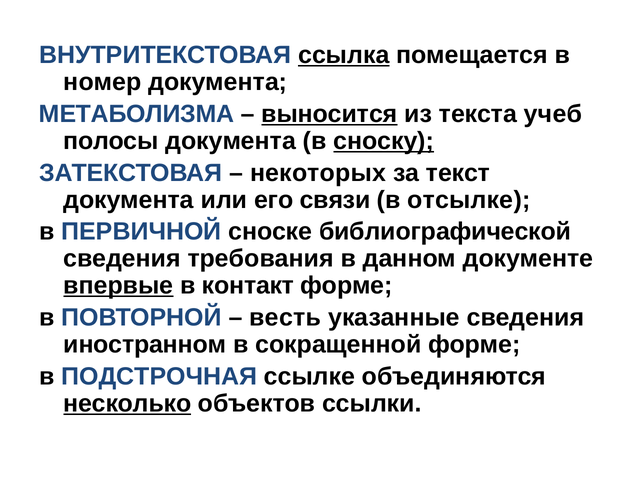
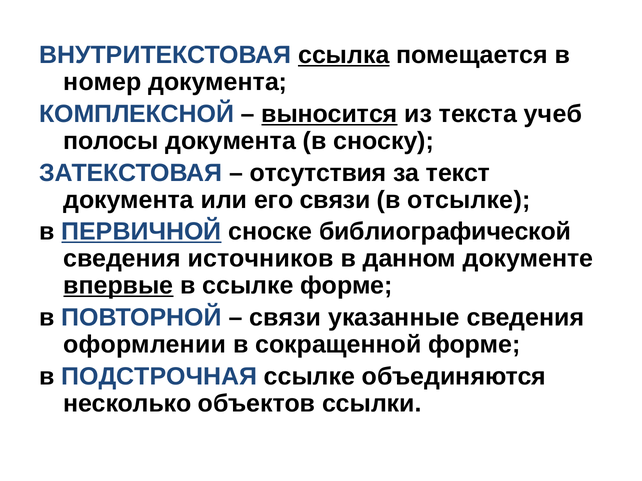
МЕТАБОЛИЗМА: МЕТАБОЛИЗМА -> КОМПЛЕКСНОЙ
сноску underline: present -> none
некоторых: некоторых -> отсутствия
ПЕРВИЧНОЙ underline: none -> present
требования: требования -> источников
в контакт: контакт -> ссылке
весть at (285, 318): весть -> связи
иностранном: иностранном -> оформлении
несколько underline: present -> none
